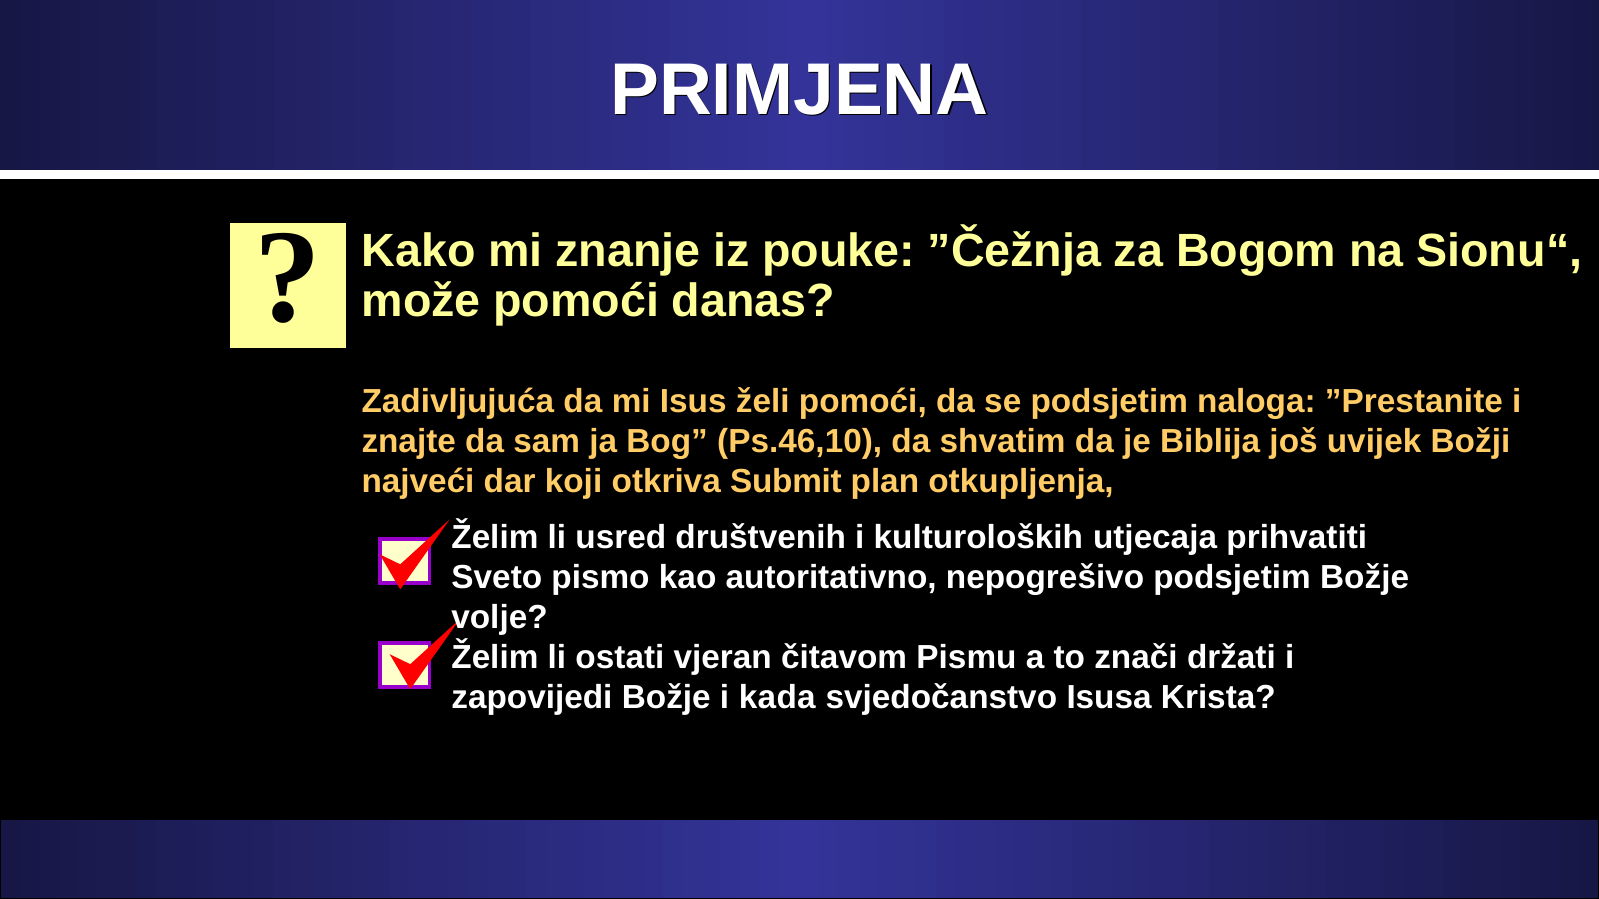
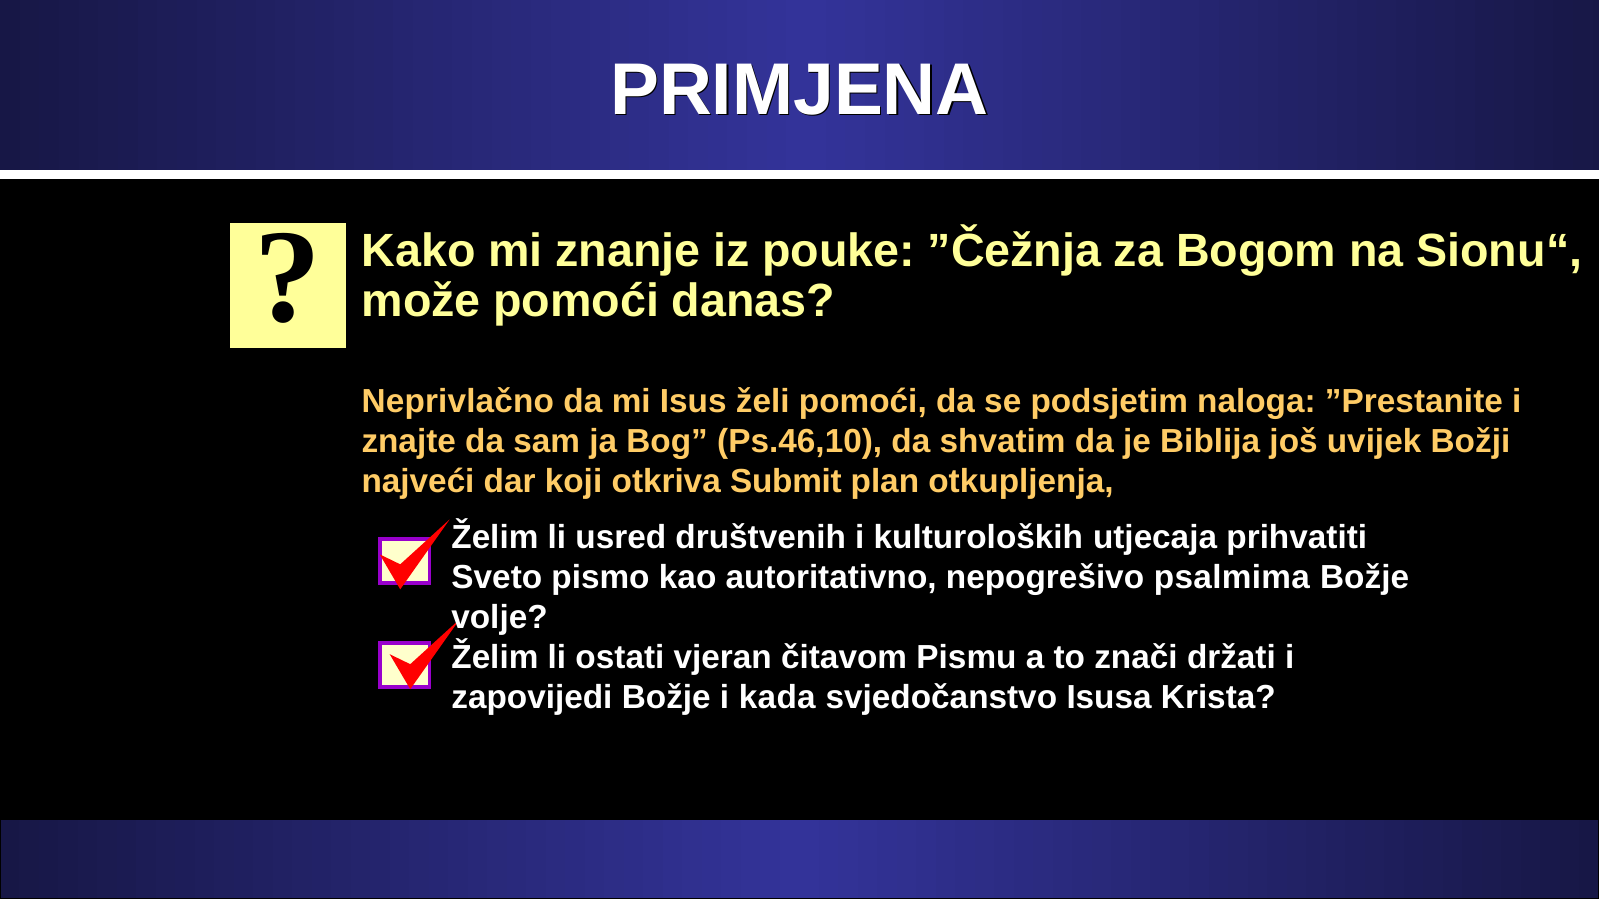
Zadivljujuća: Zadivljujuća -> Neprivlačno
nepogrešivo podsjetim: podsjetim -> psalmima
